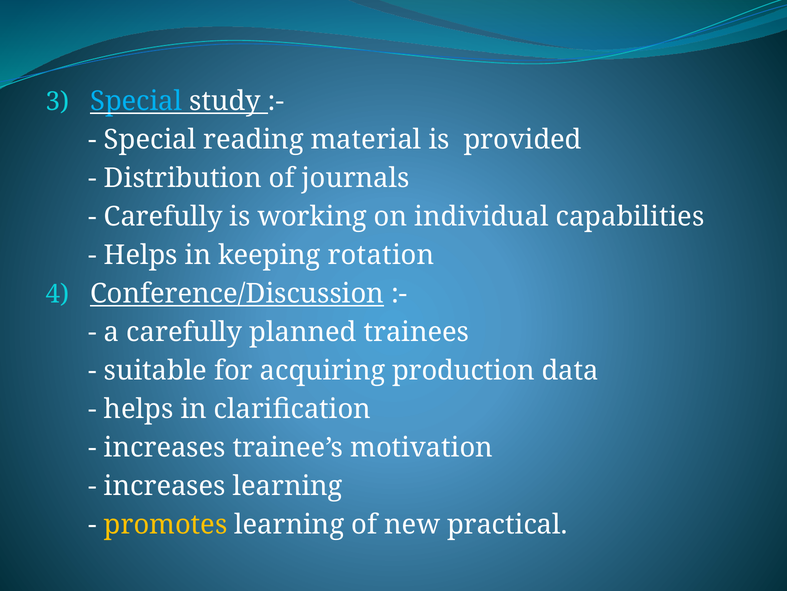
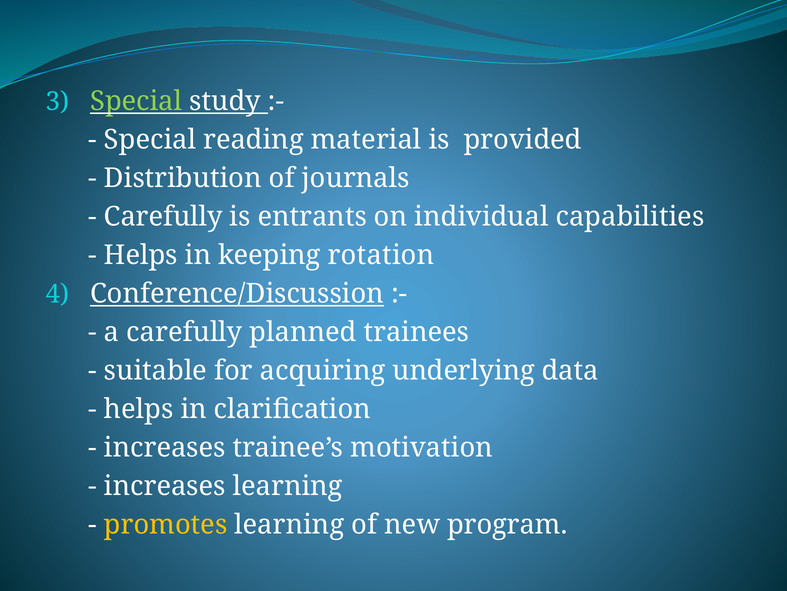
Special at (136, 101) colour: light blue -> light green
working: working -> entrants
production: production -> underlying
practical: practical -> program
